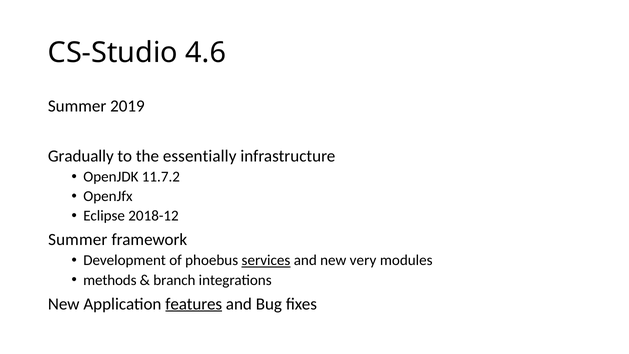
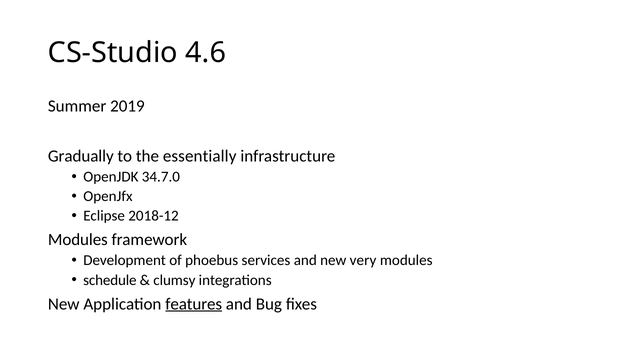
11.7.2: 11.7.2 -> 34.7.0
Summer at (78, 240): Summer -> Modules
services underline: present -> none
methods: methods -> schedule
branch: branch -> clumsy
